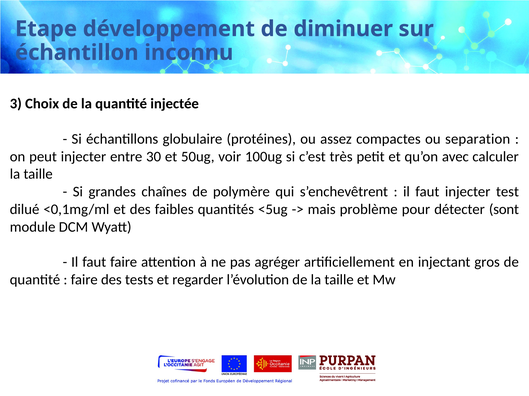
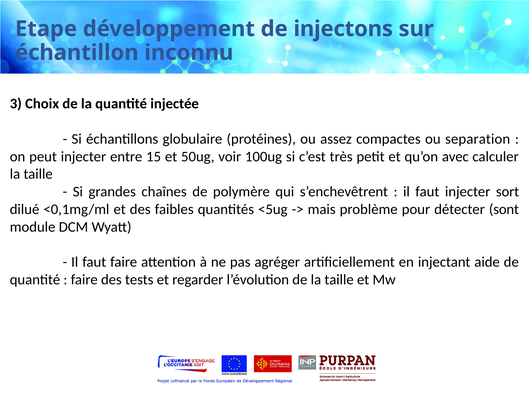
diminuer: diminuer -> injectons
30: 30 -> 15
test: test -> sort
gros: gros -> aide
